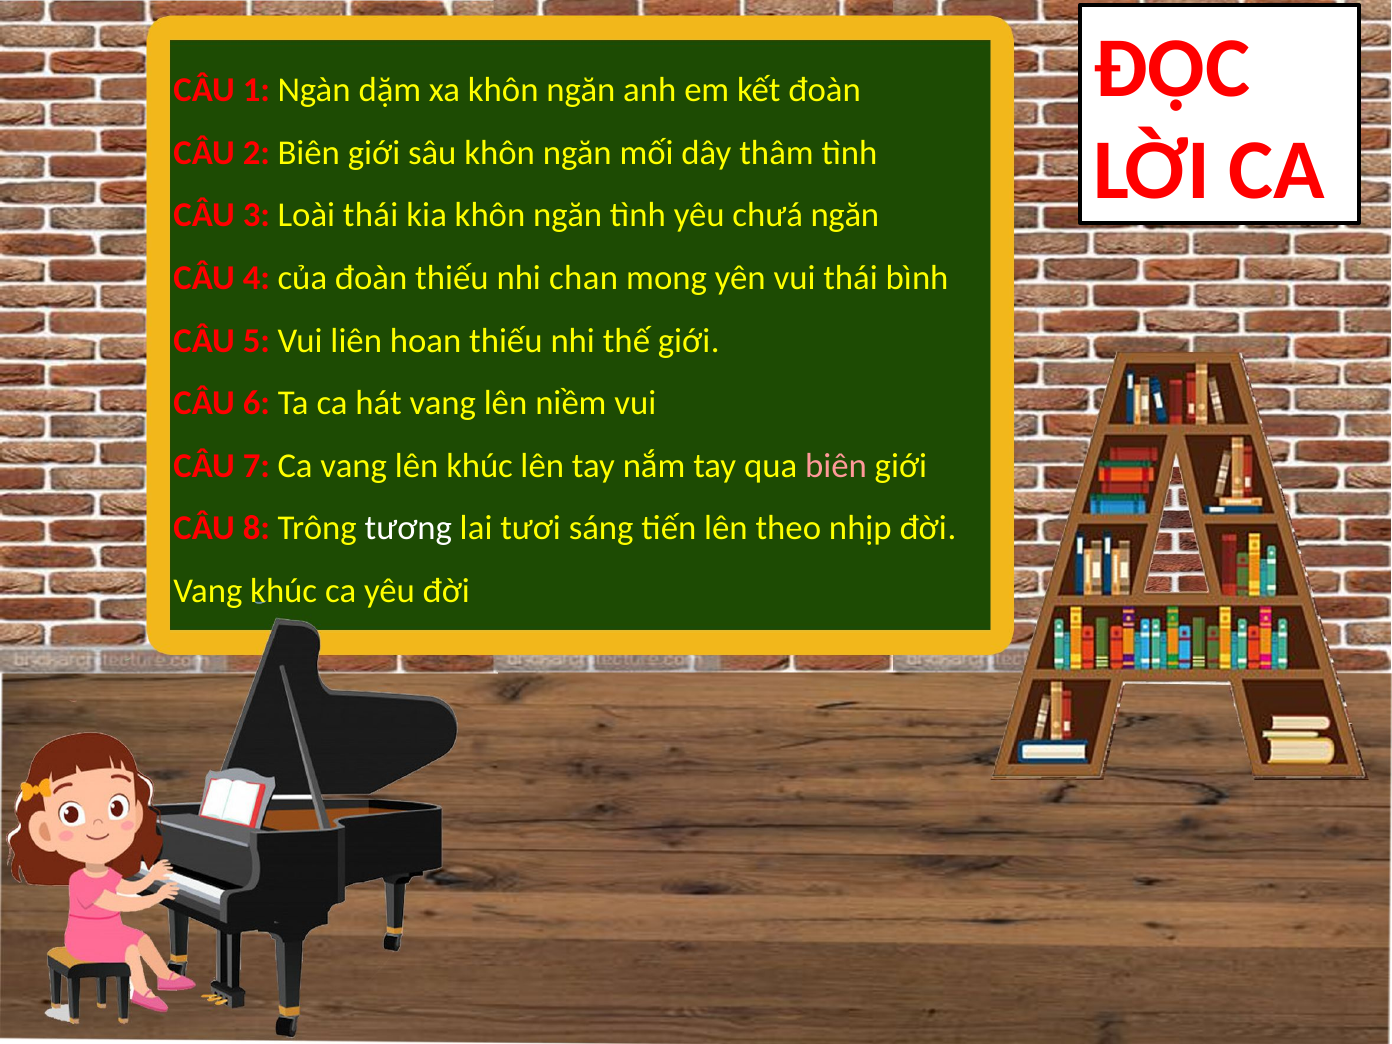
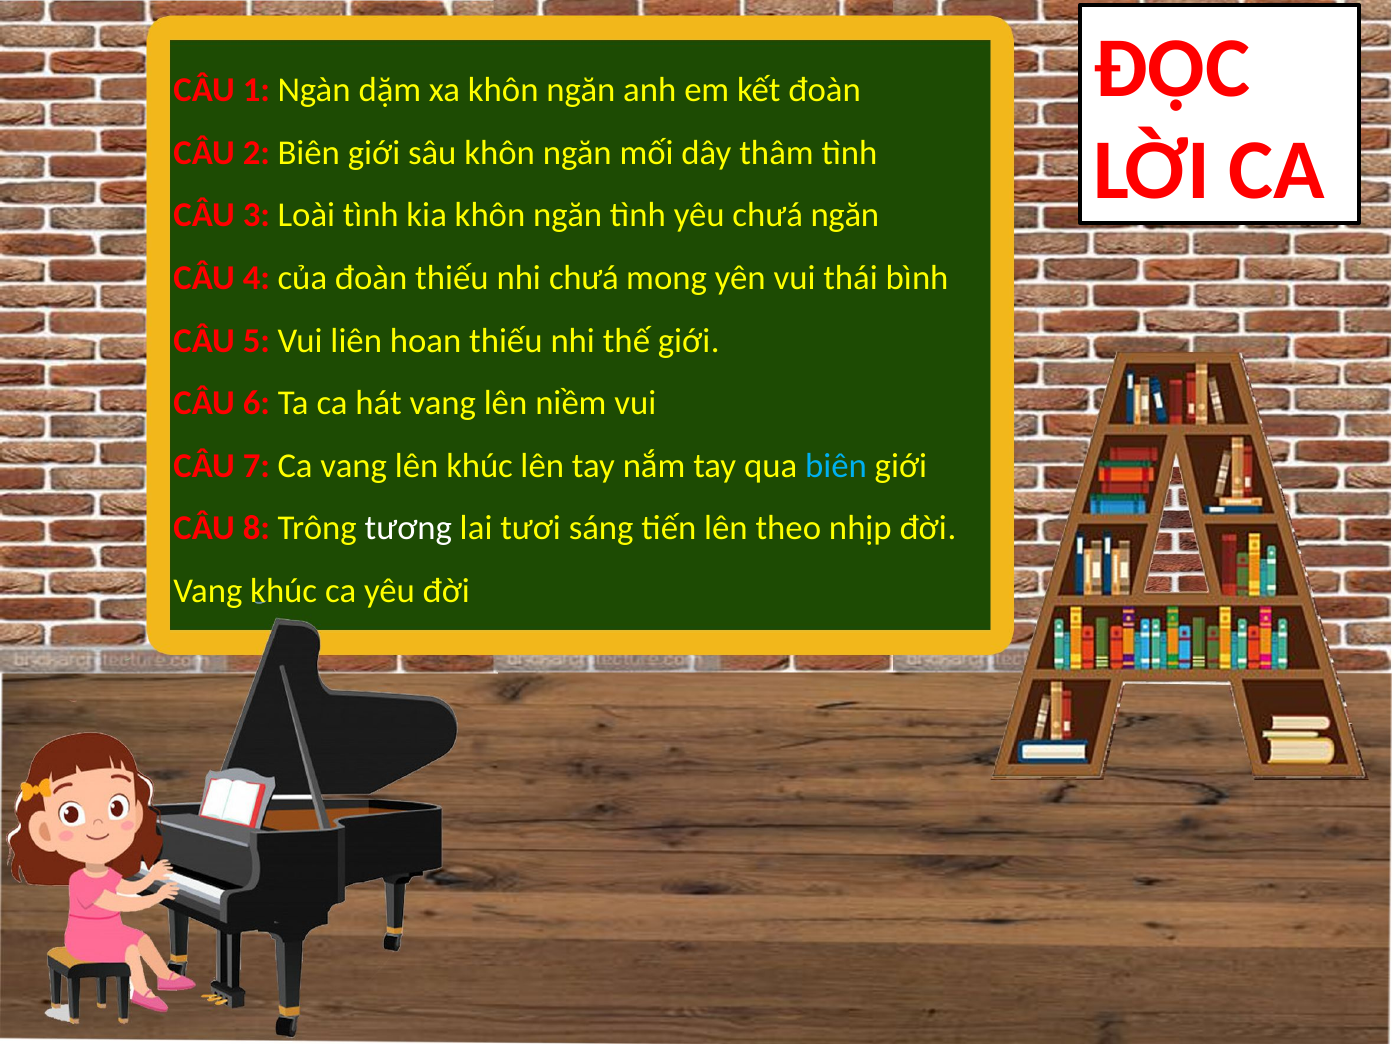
Loài thái: thái -> tình
nhi chan: chan -> chưá
biên at (836, 466) colour: pink -> light blue
